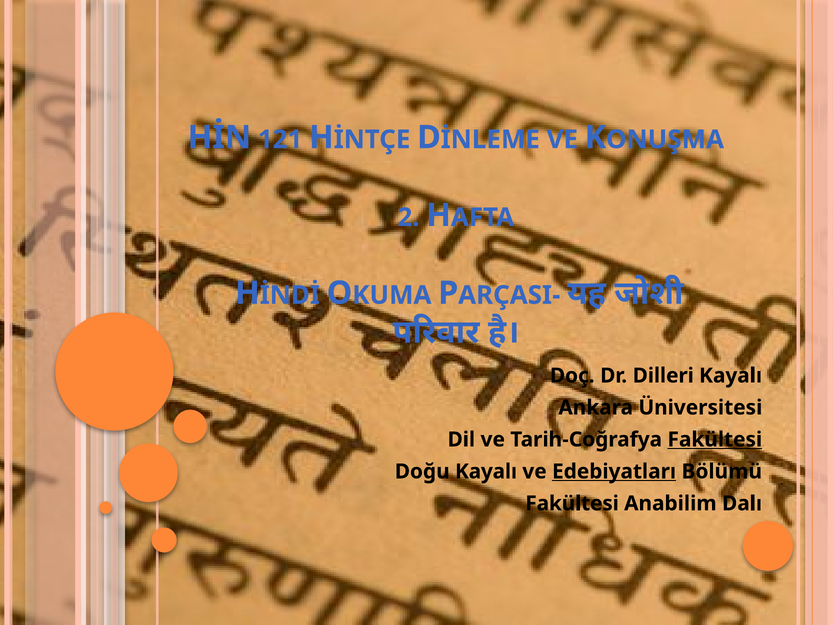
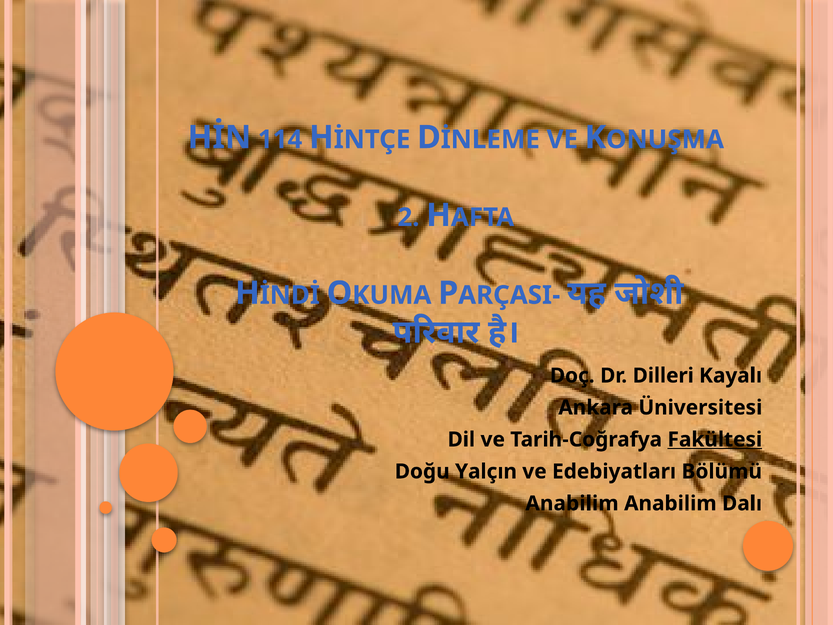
121: 121 -> 114
Doğu Kayalı: Kayalı -> Yalçın
Edebiyatları underline: present -> none
Fakültesi at (572, 503): Fakültesi -> Anabilim
